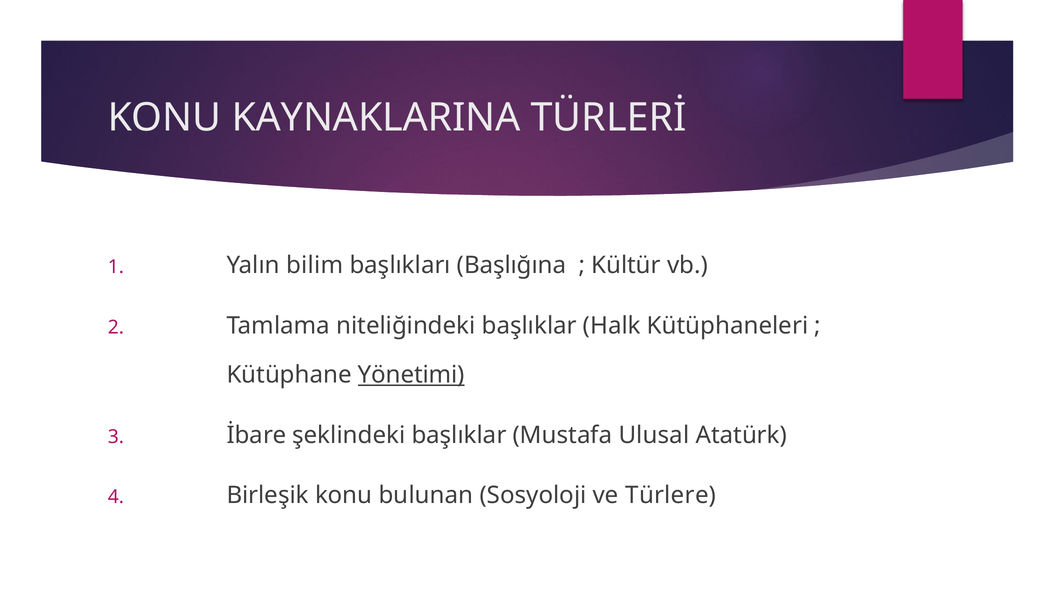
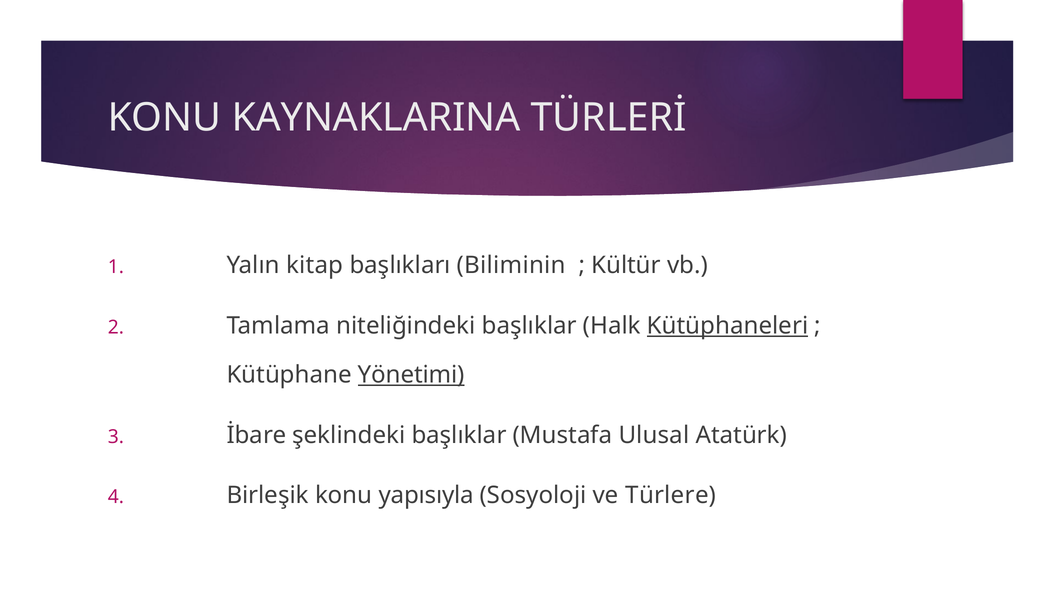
bilim: bilim -> kitap
Başlığına: Başlığına -> Biliminin
Kütüphaneleri underline: none -> present
bulunan: bulunan -> yapısıyla
